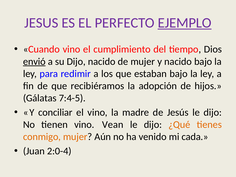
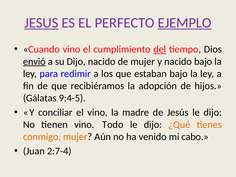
JESUS underline: none -> present
del underline: none -> present
7:4-5: 7:4-5 -> 9:4-5
Vean: Vean -> Todo
cada: cada -> cabo
2:0-4: 2:0-4 -> 2:7-4
